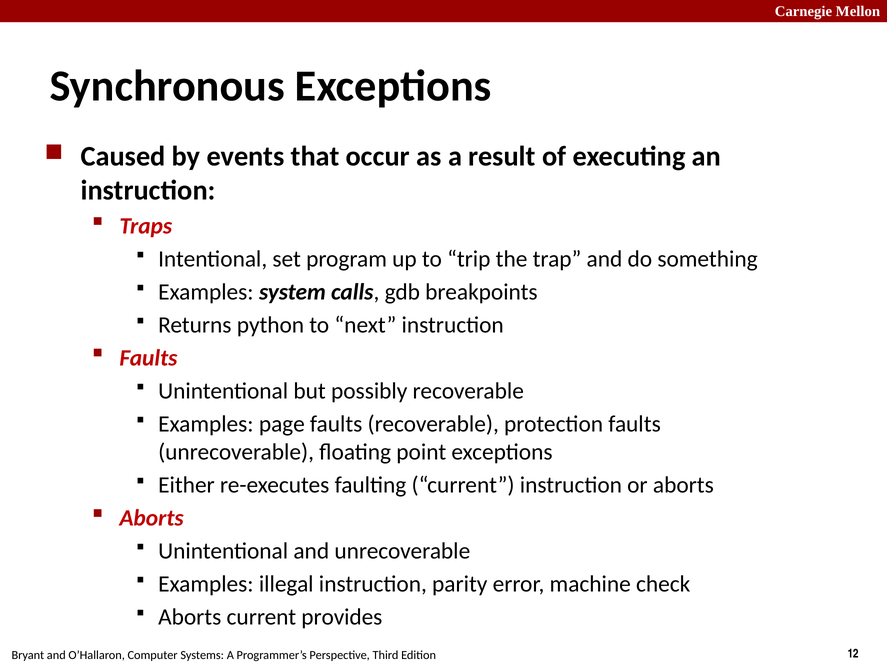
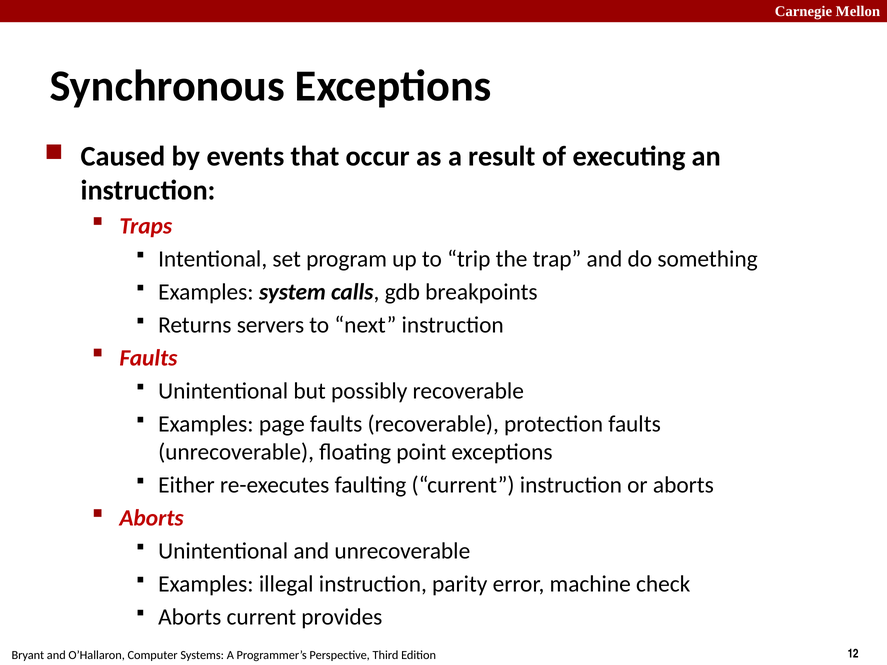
python: python -> servers
